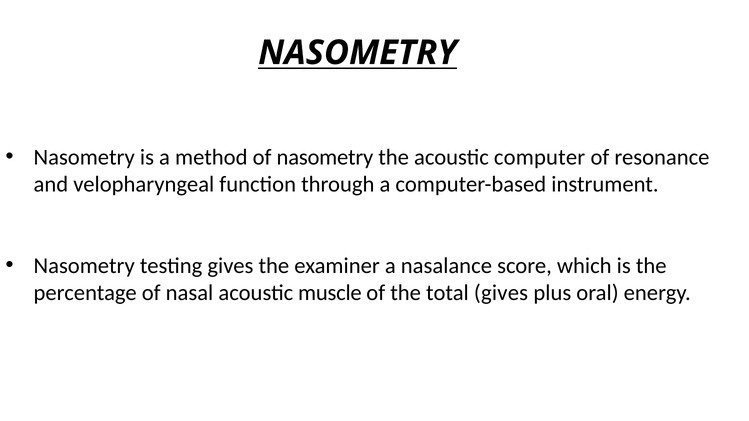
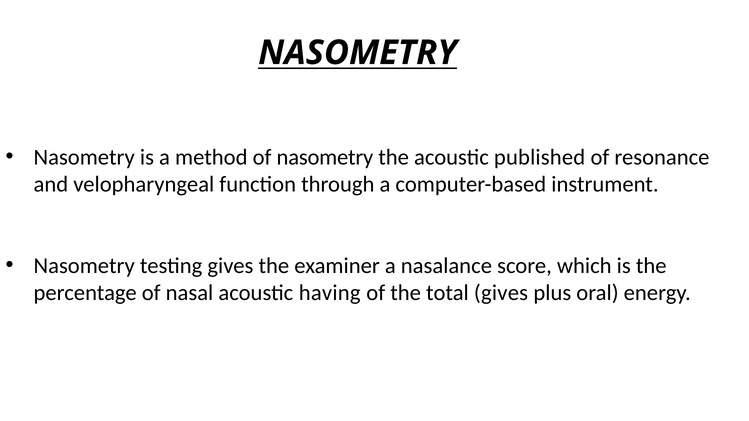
computer: computer -> published
muscle: muscle -> having
